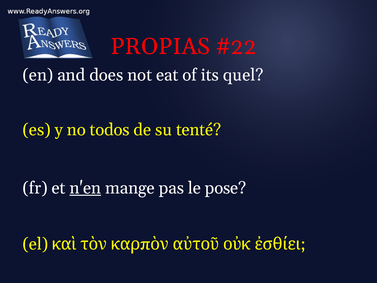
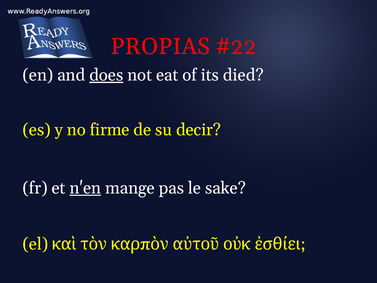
does underline: none -> present
quel: quel -> died
todos: todos -> firme
tenté: tenté -> decir
pose: pose -> sake
